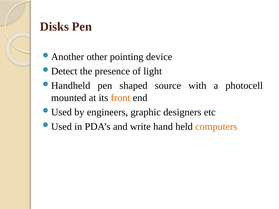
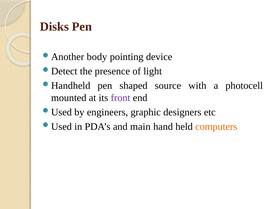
other: other -> body
front colour: orange -> purple
write: write -> main
